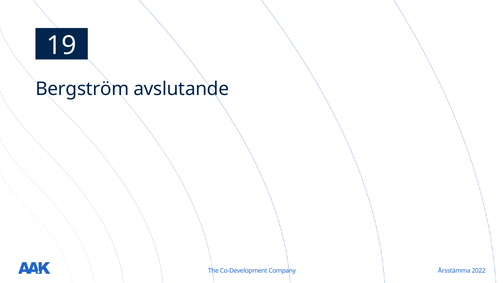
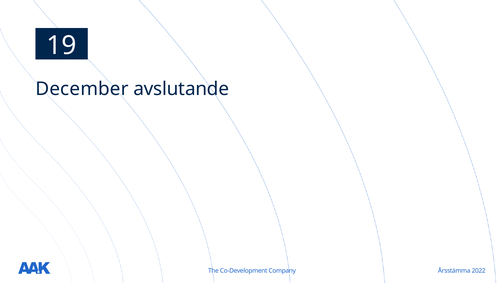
Bergström: Bergström -> December
